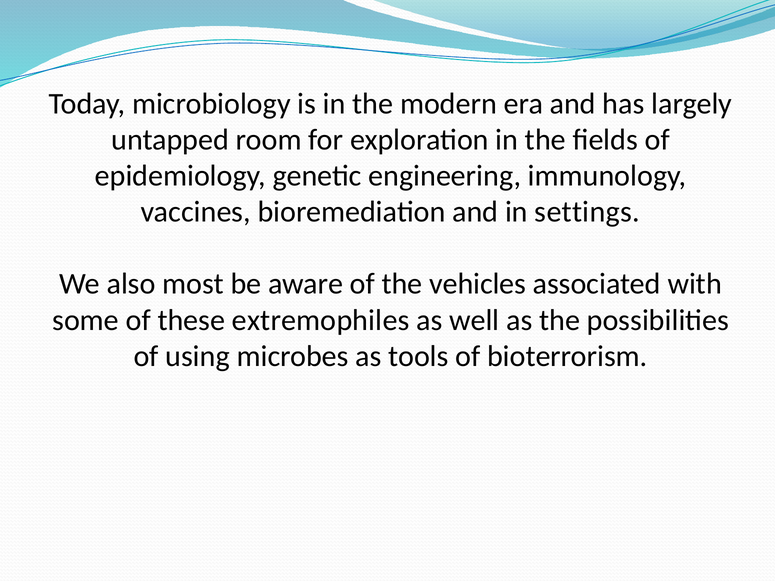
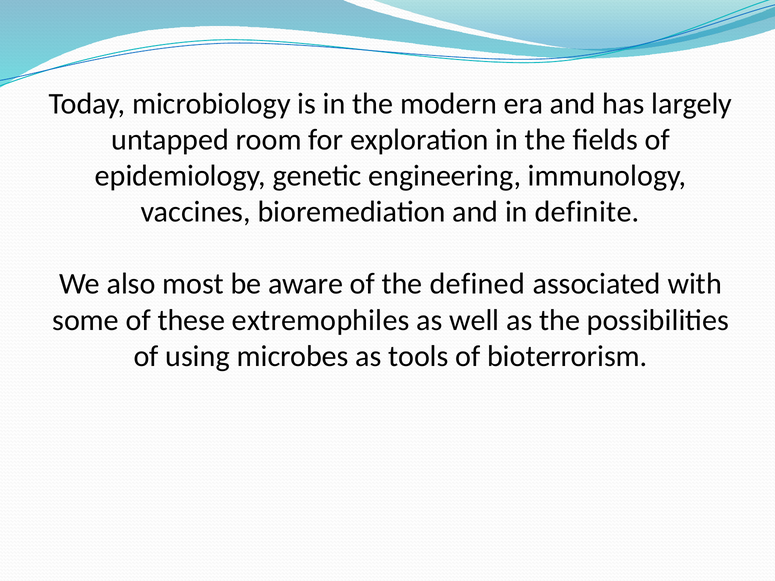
settings: settings -> definite
vehicles: vehicles -> defined
